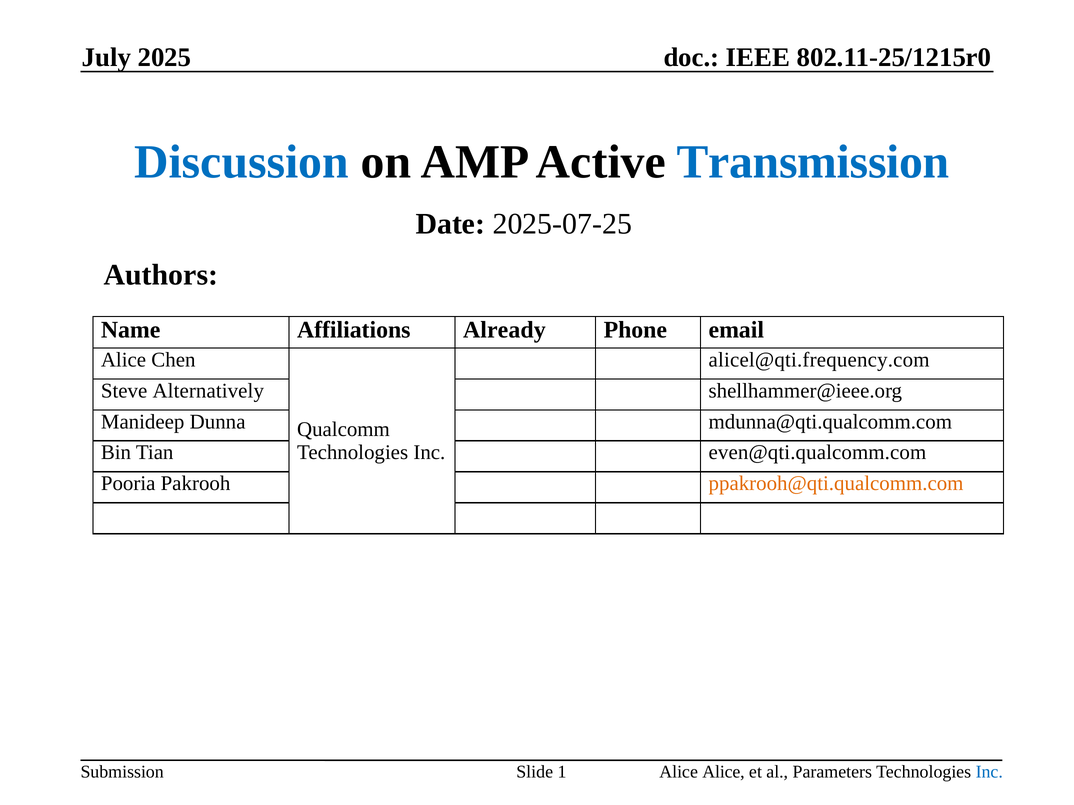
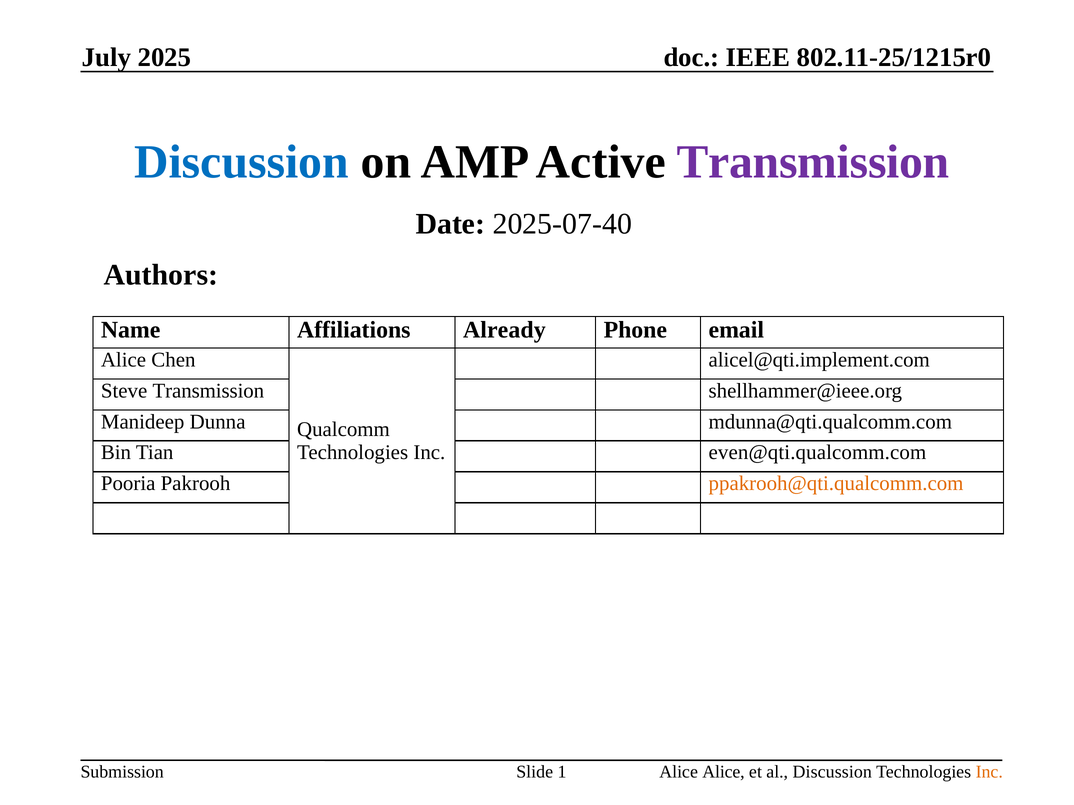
Transmission at (813, 162) colour: blue -> purple
2025-07-25: 2025-07-25 -> 2025-07-40
alicel@qti.frequency.com: alicel@qti.frequency.com -> alicel@qti.implement.com
Steve Alternatively: Alternatively -> Transmission
al Parameters: Parameters -> Discussion
Inc at (989, 773) colour: blue -> orange
